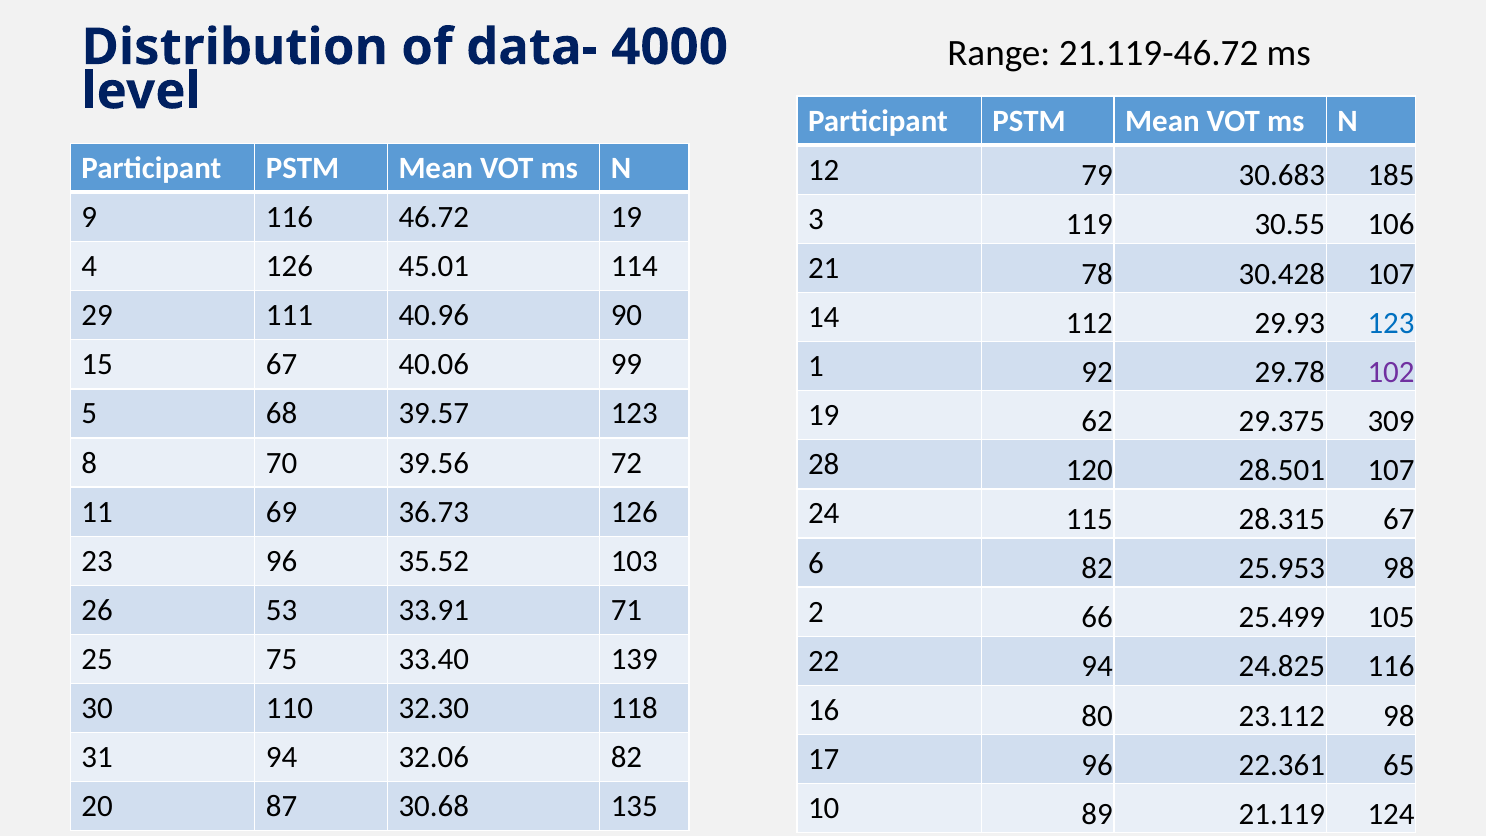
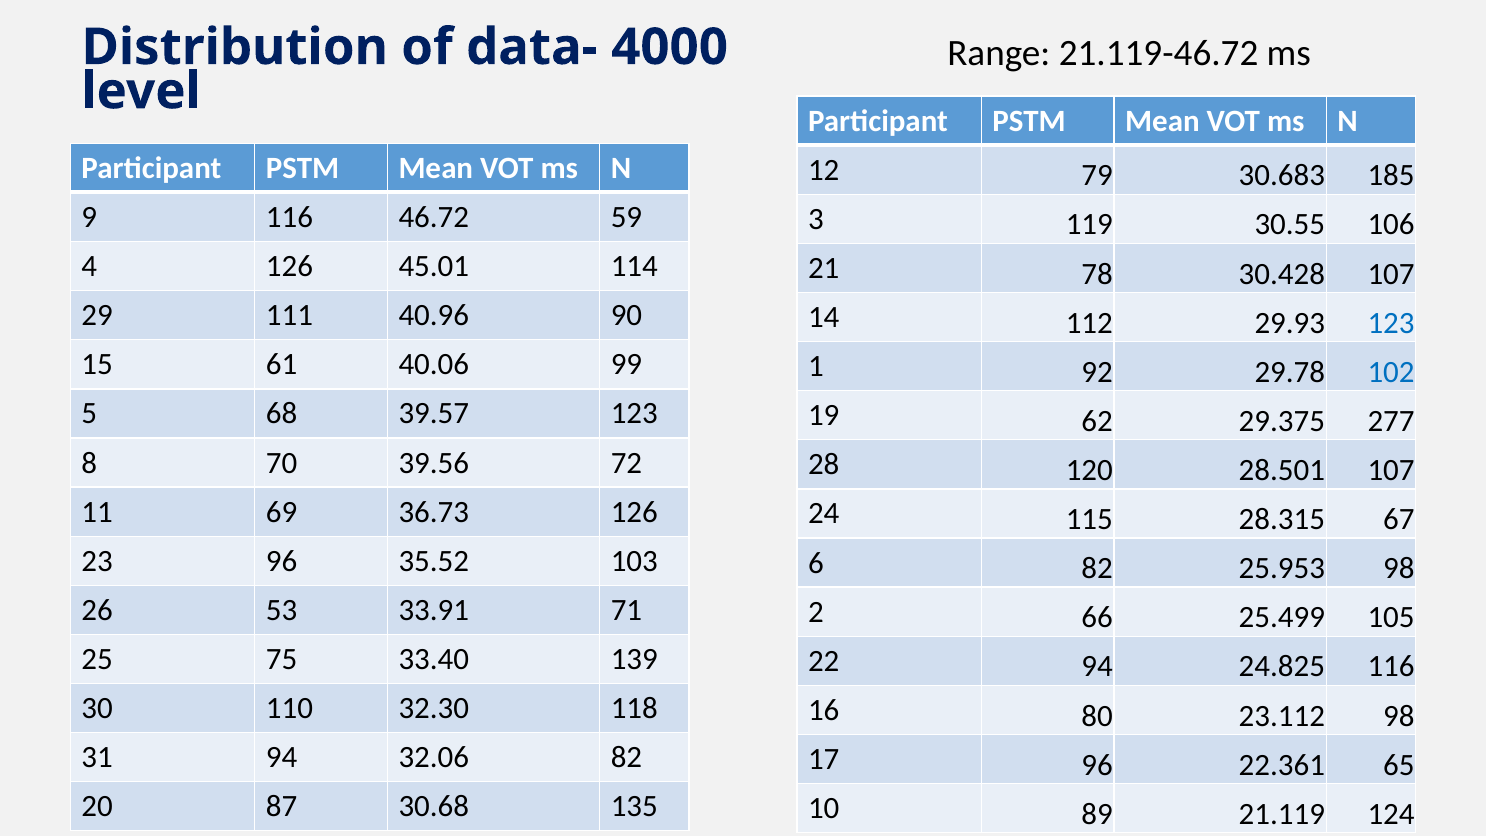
46.72 19: 19 -> 59
15 67: 67 -> 61
102 colour: purple -> blue
309: 309 -> 277
